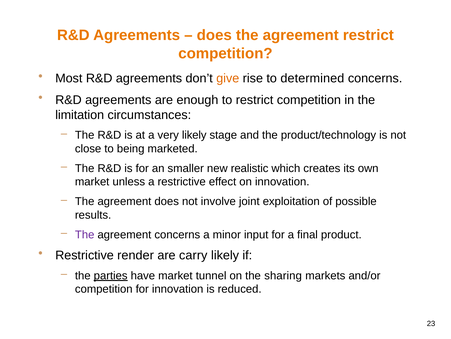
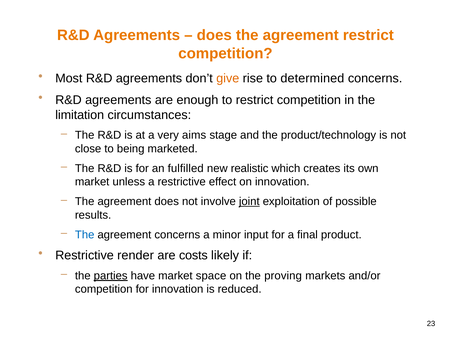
very likely: likely -> aims
smaller: smaller -> fulfilled
joint underline: none -> present
The at (85, 234) colour: purple -> blue
carry: carry -> costs
tunnel: tunnel -> space
sharing: sharing -> proving
